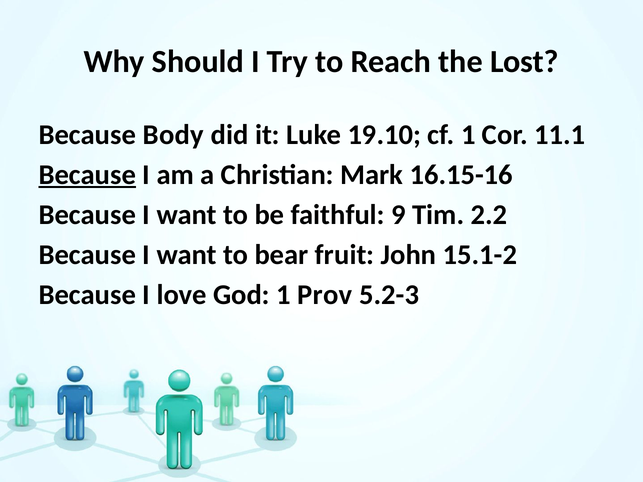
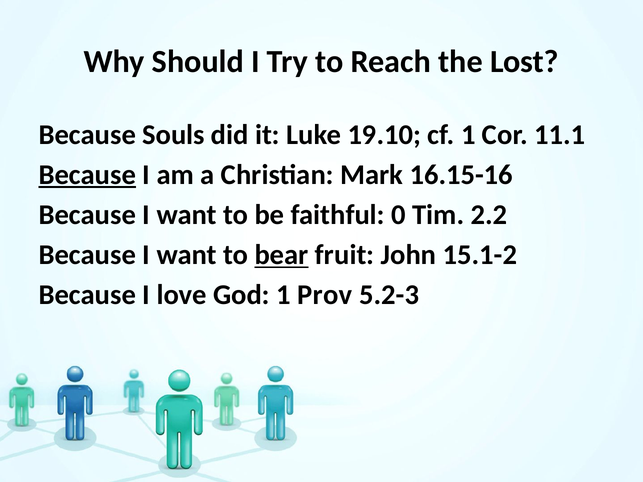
Body: Body -> Souls
9: 9 -> 0
bear underline: none -> present
